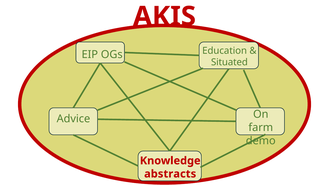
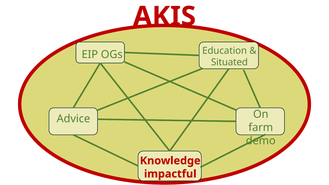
abstracts: abstracts -> impactful
